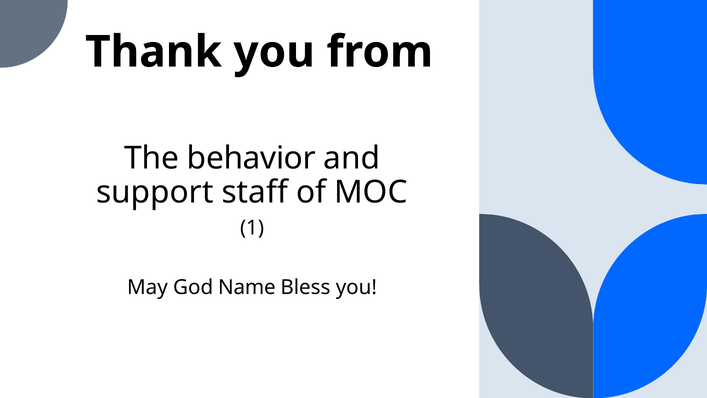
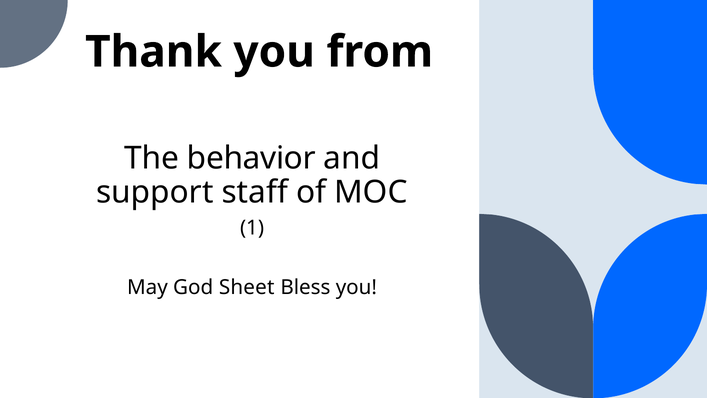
Name: Name -> Sheet
